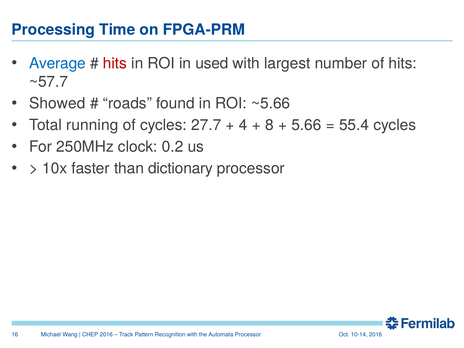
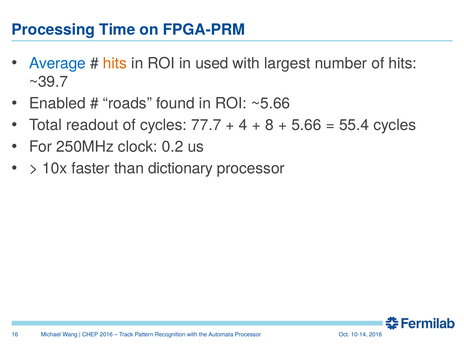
hits at (115, 63) colour: red -> orange
~57.7: ~57.7 -> ~39.7
Showed: Showed -> Enabled
running: running -> readout
27.7: 27.7 -> 77.7
